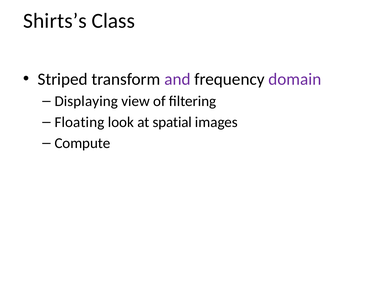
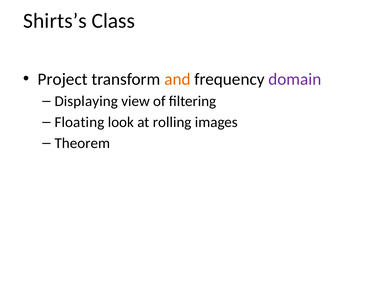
Striped: Striped -> Project
and colour: purple -> orange
spatial: spatial -> rolling
Compute: Compute -> Theorem
